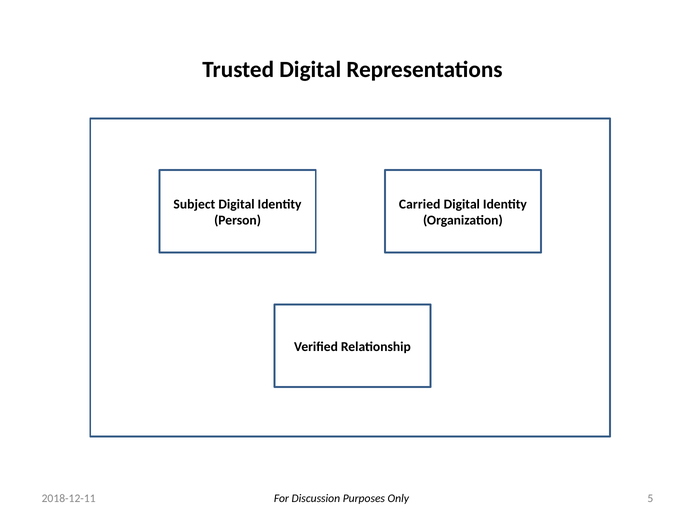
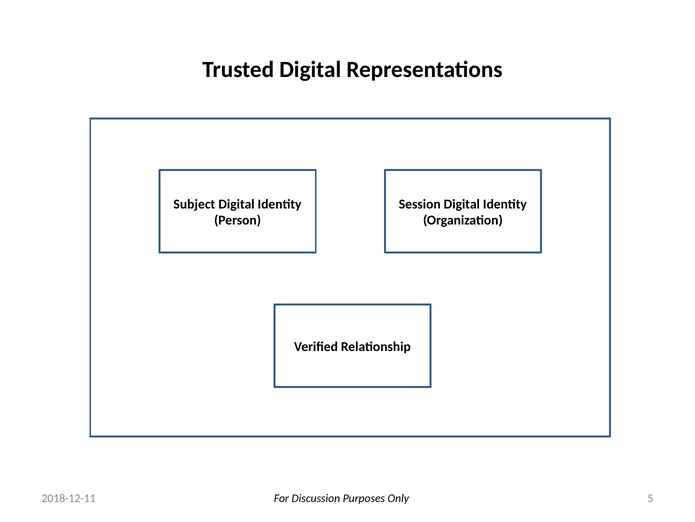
Carried: Carried -> Session
